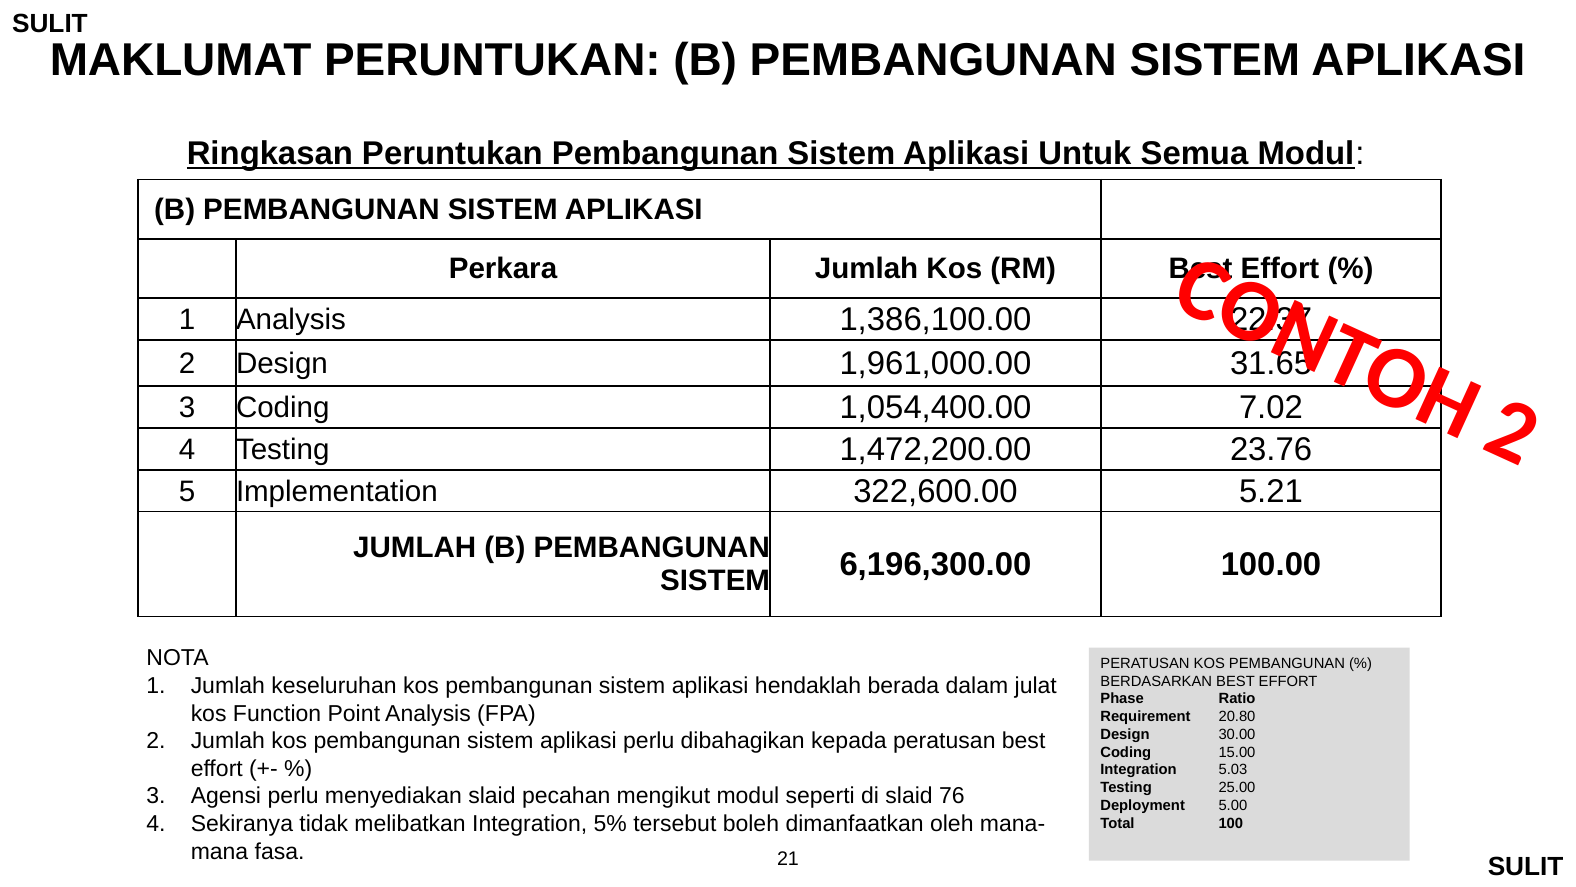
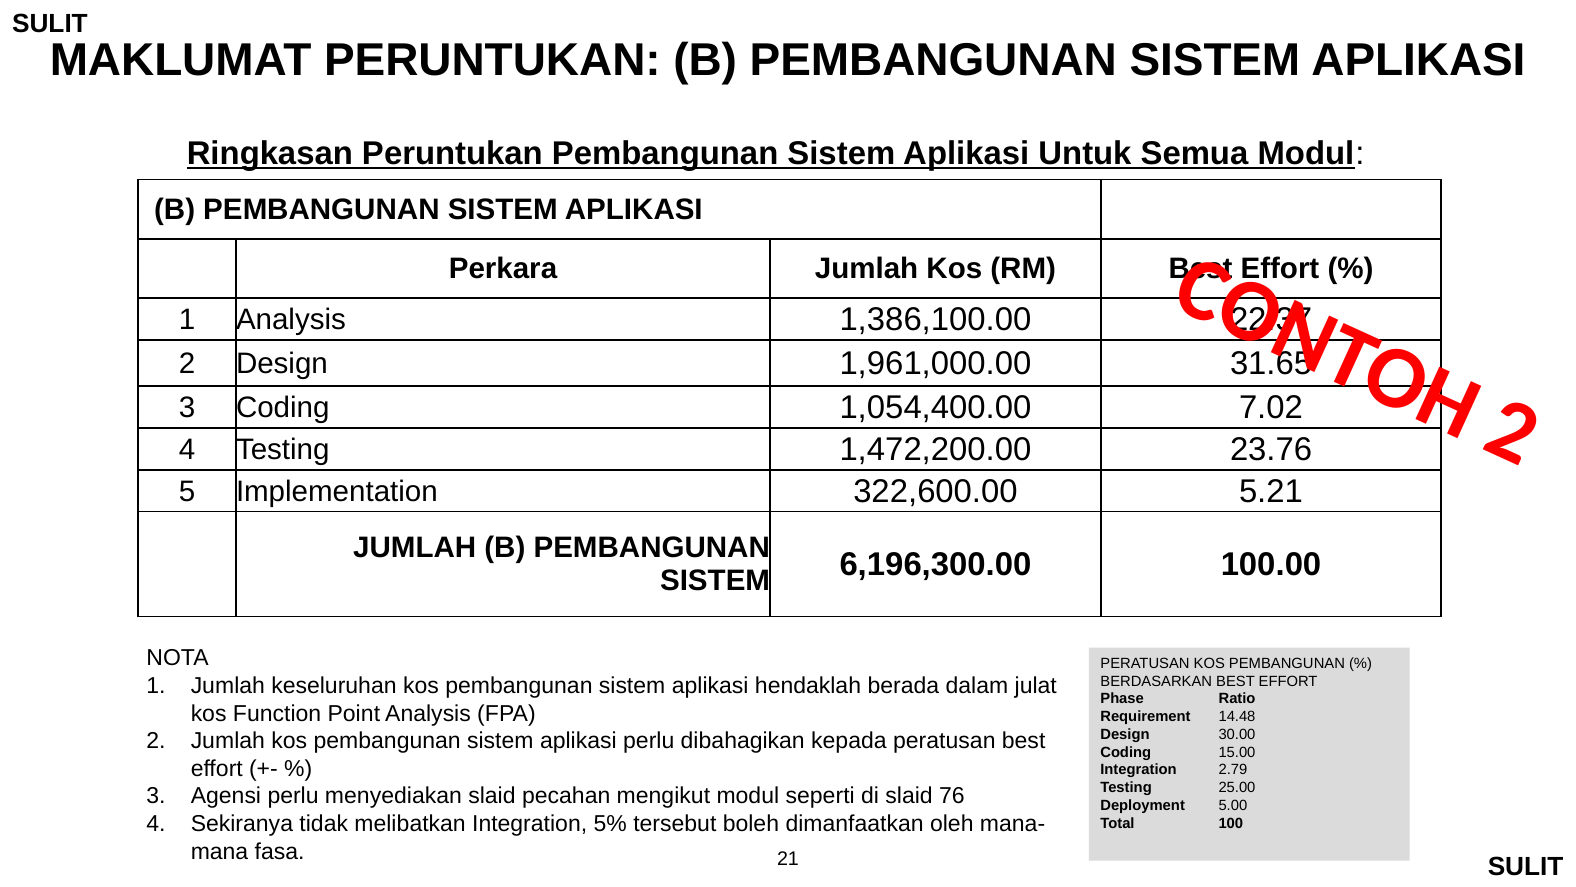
20.80: 20.80 -> 14.48
5.03: 5.03 -> 2.79
